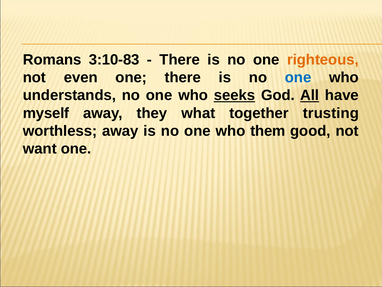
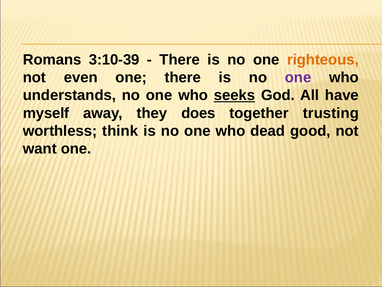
3:10-83: 3:10-83 -> 3:10-39
one at (298, 77) colour: blue -> purple
All underline: present -> none
what: what -> does
worthless away: away -> think
them: them -> dead
